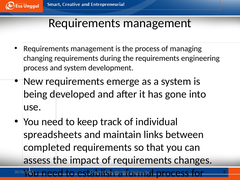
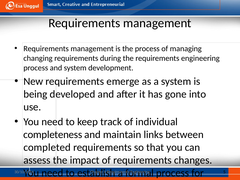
spreadsheets: spreadsheets -> completeness
